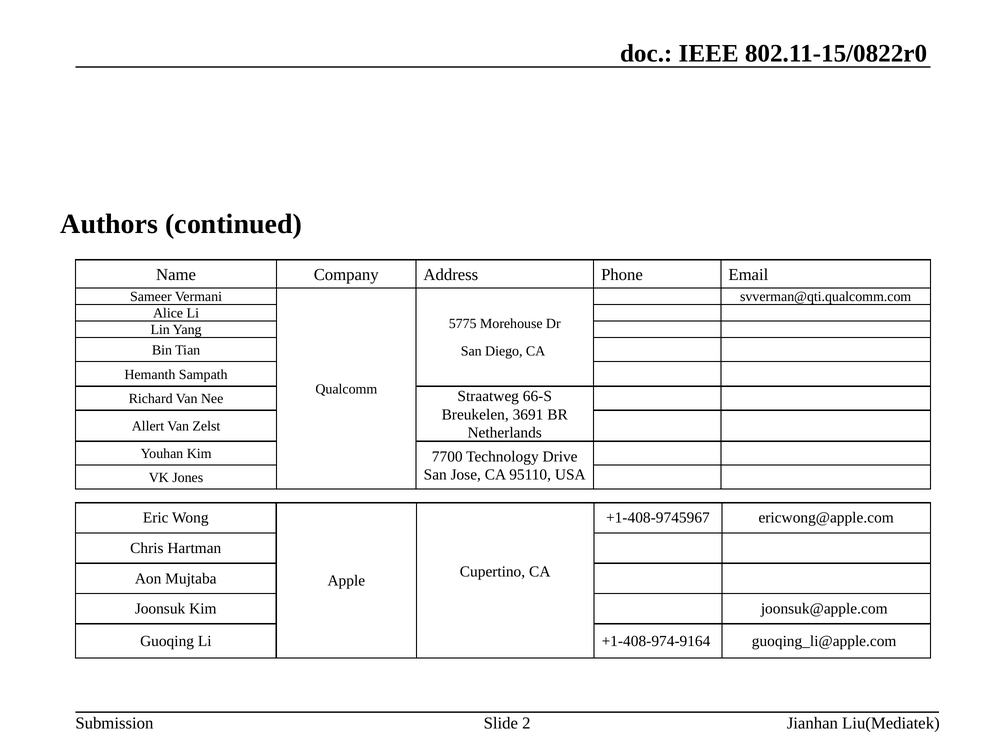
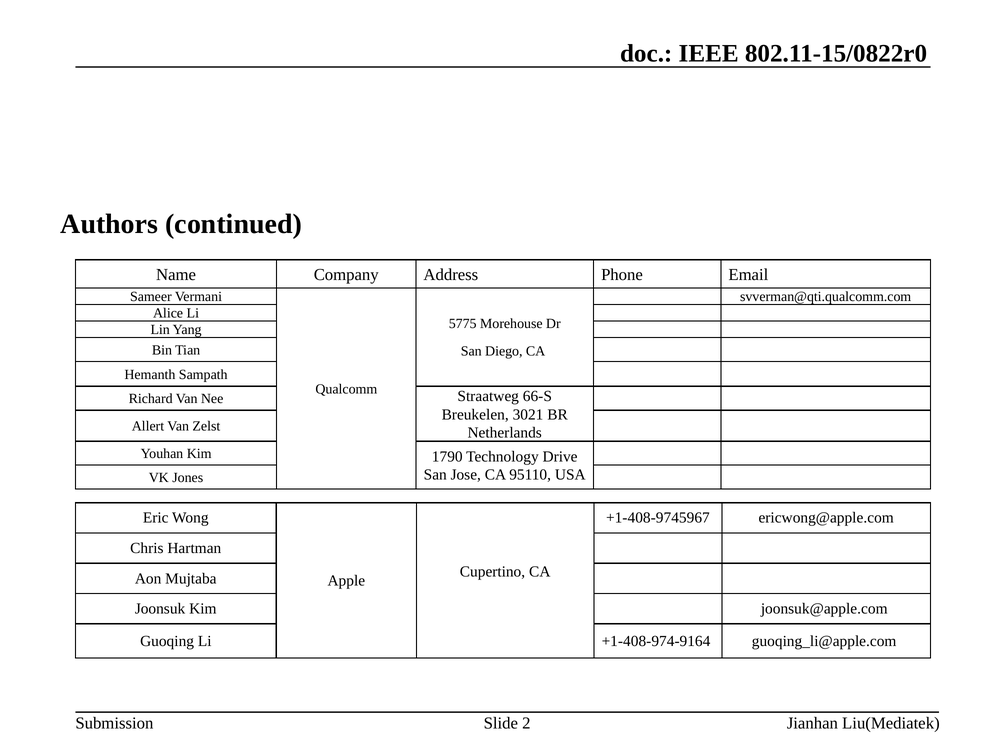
3691: 3691 -> 3021
7700: 7700 -> 1790
